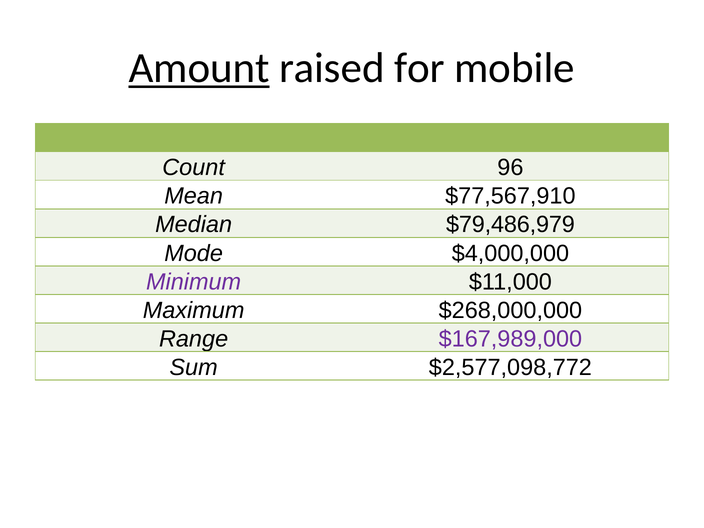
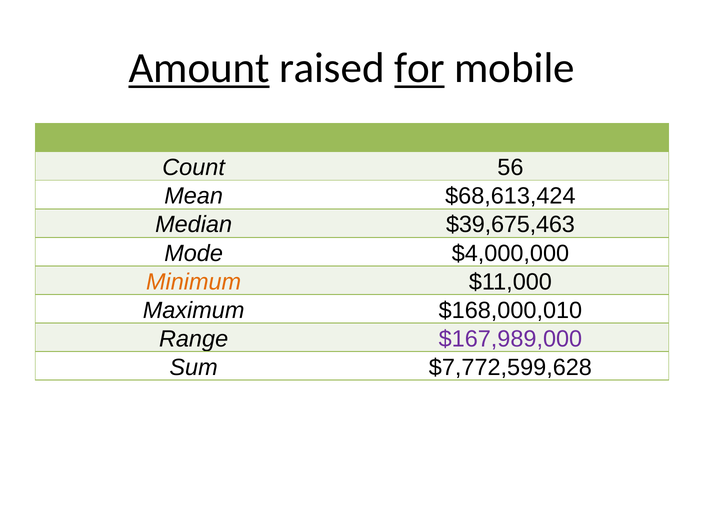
for underline: none -> present
96: 96 -> 56
$77,567,910: $77,567,910 -> $68,613,424
$79,486,979: $79,486,979 -> $39,675,463
Minimum colour: purple -> orange
$268,000,000: $268,000,000 -> $168,000,010
$2,577,098,772: $2,577,098,772 -> $7,772,599,628
